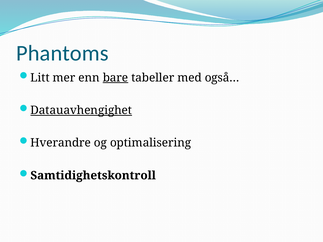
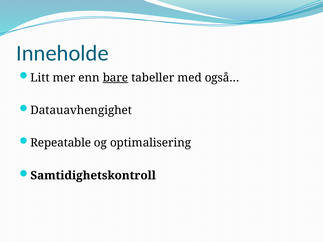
Phantoms: Phantoms -> Inneholde
Datauavhengighet underline: present -> none
Hverandre: Hverandre -> Repeatable
